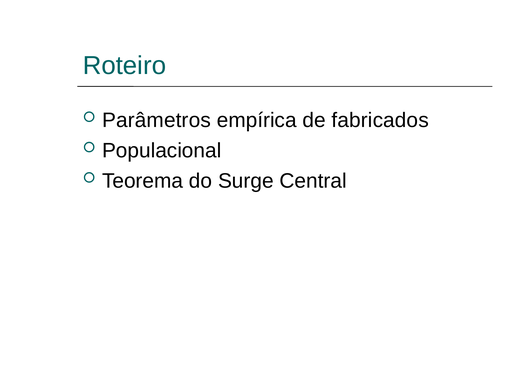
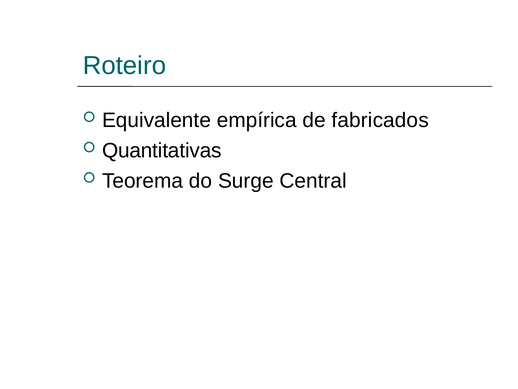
Parâmetros: Parâmetros -> Equivalente
Populacional: Populacional -> Quantitativas
